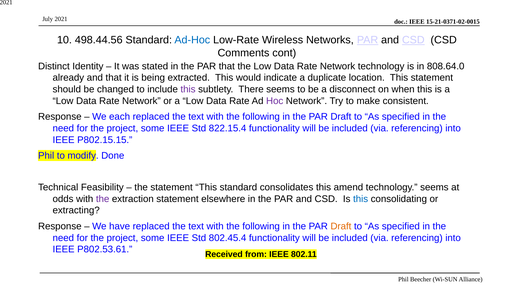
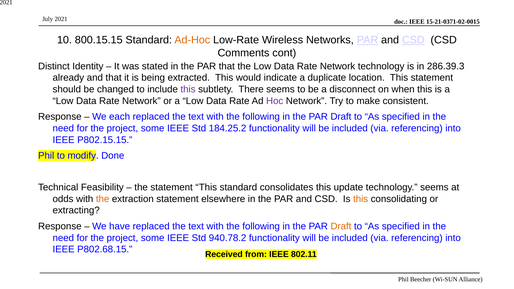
498.44.56: 498.44.56 -> 800.15.15
Ad-Hoc colour: blue -> orange
808.64.0: 808.64.0 -> 286.39.3
822.15.4: 822.15.4 -> 184.25.2
amend: amend -> update
the at (103, 199) colour: purple -> orange
this at (361, 199) colour: blue -> orange
802.45.4: 802.45.4 -> 940.78.2
P802.53.61: P802.53.61 -> P802.68.15
